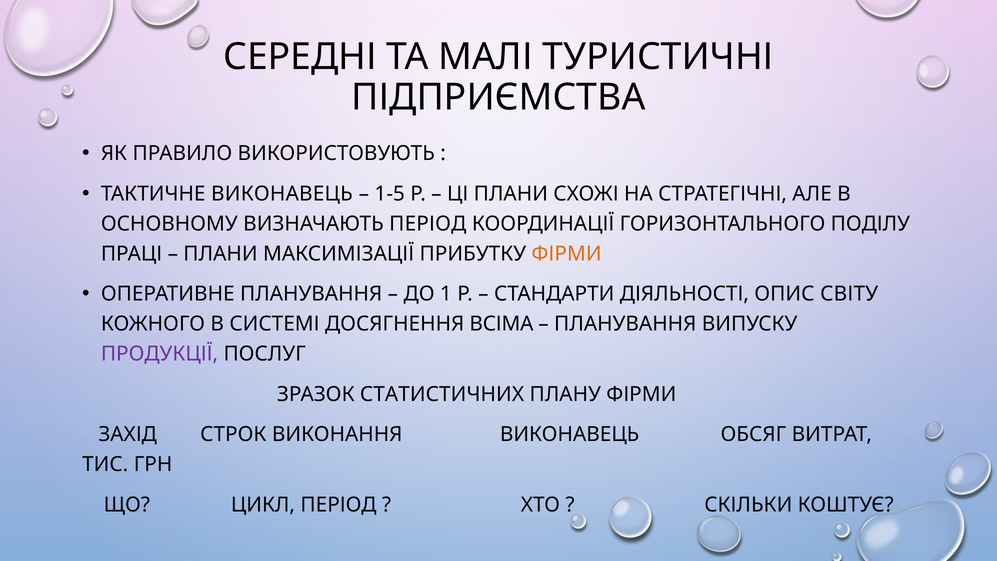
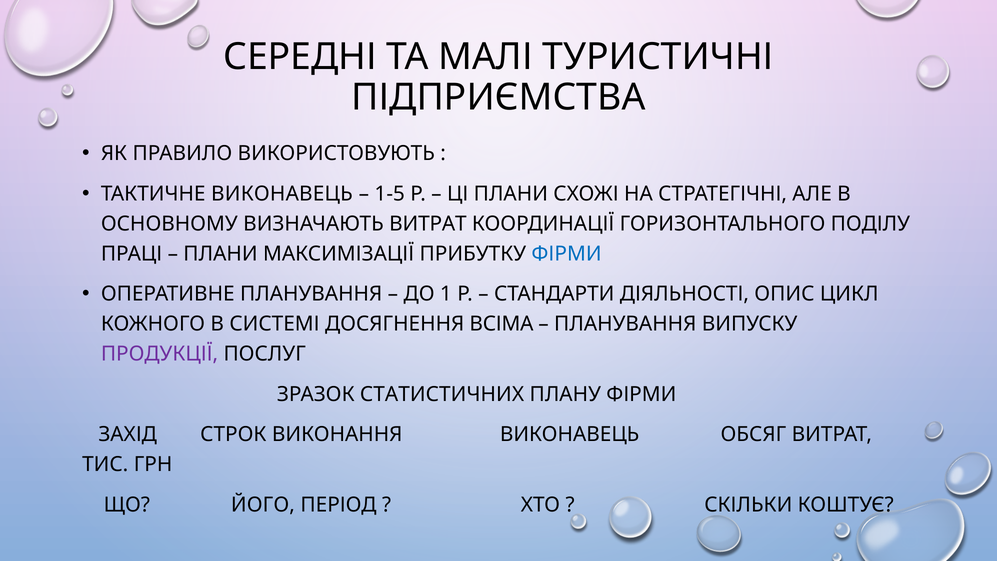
ВИЗНАЧАЮТЬ ПЕРІОД: ПЕРІОД -> ВИТРАТ
ФІРМИ at (567, 254) colour: orange -> blue
СВІТУ: СВІТУ -> ЦИКЛ
ЦИКЛ: ЦИКЛ -> ЙОГО
